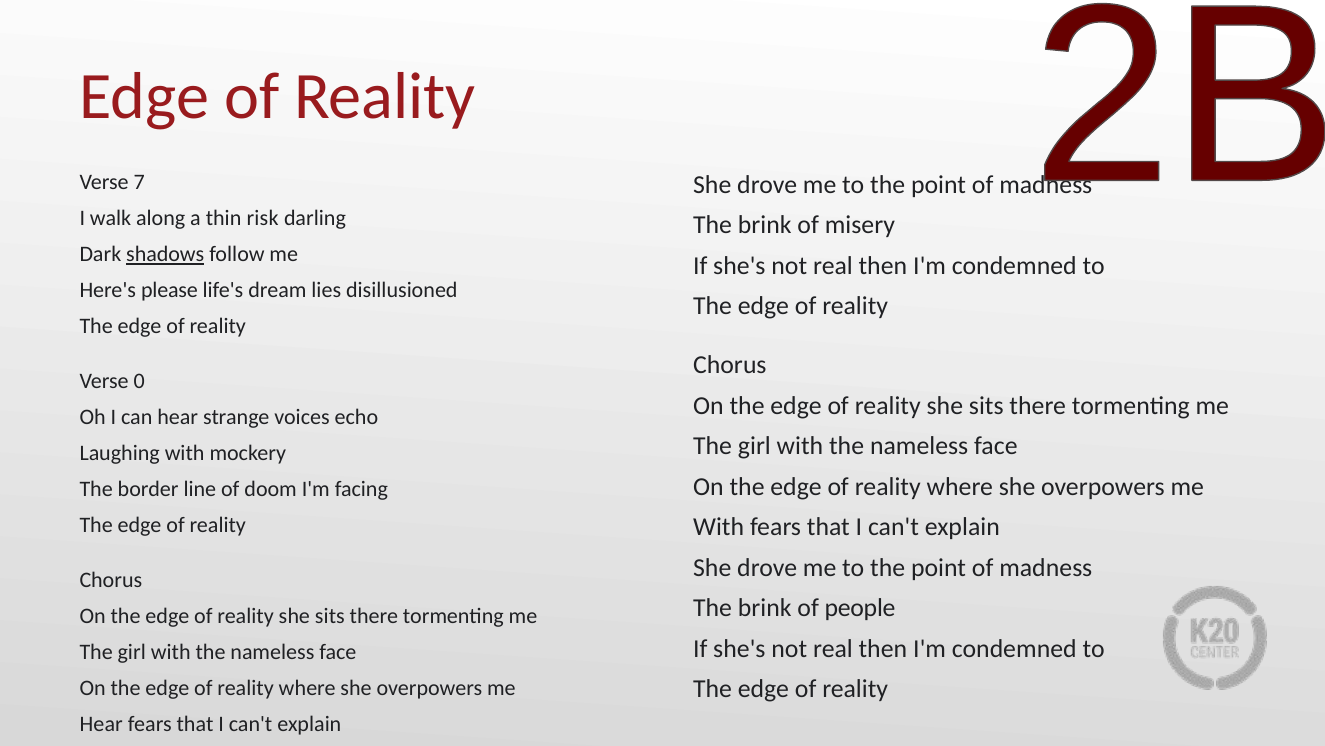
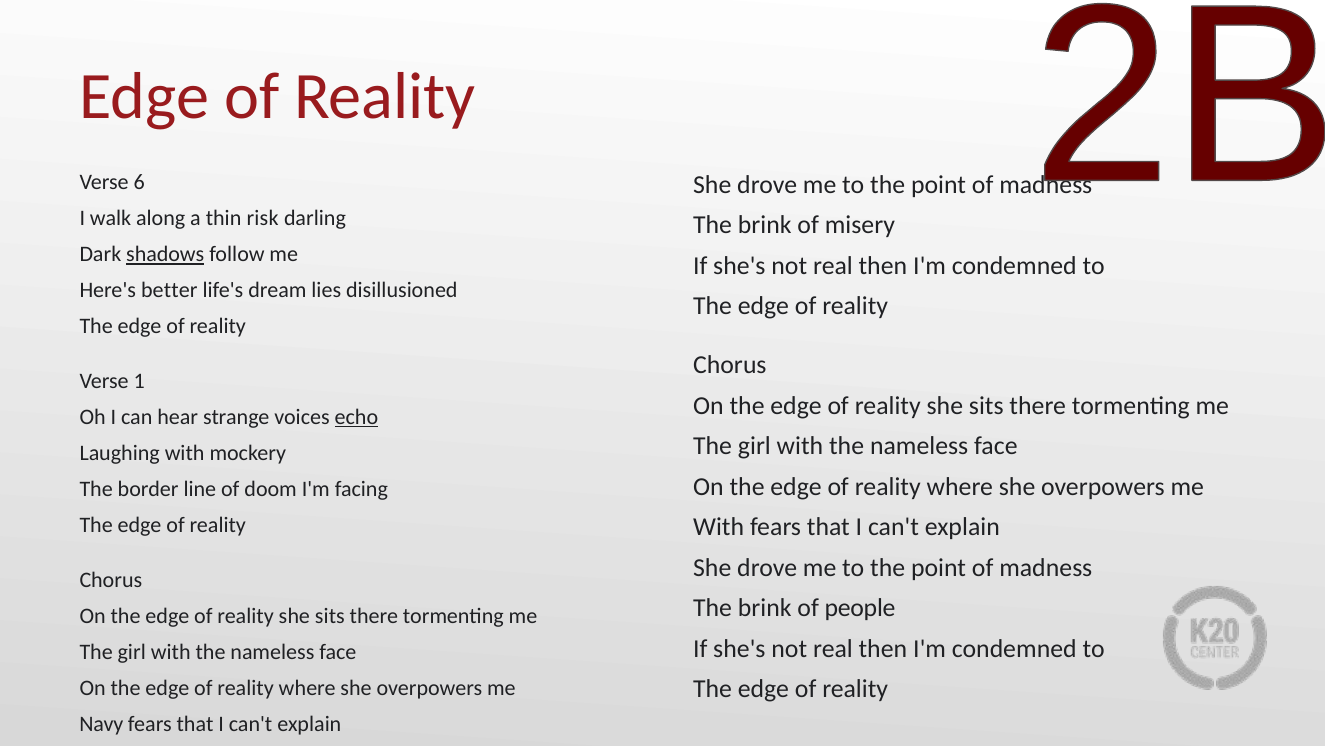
7: 7 -> 6
please: please -> better
0: 0 -> 1
echo underline: none -> present
Hear at (101, 724): Hear -> Navy
